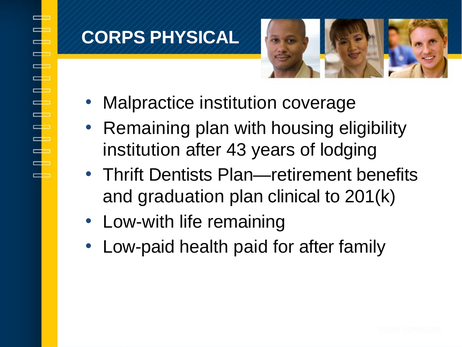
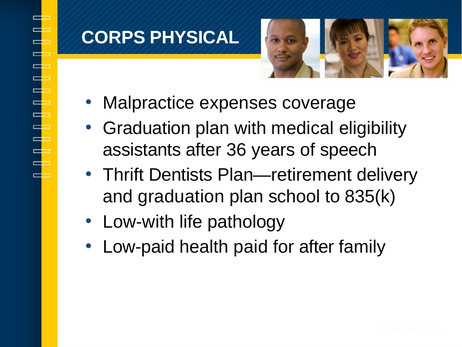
Malpractice institution: institution -> expenses
Remaining at (147, 128): Remaining -> Graduation
housing: housing -> medical
institution at (142, 150): institution -> assistants
43: 43 -> 36
lodging: lodging -> speech
benefits: benefits -> delivery
clinical: clinical -> school
201(k: 201(k -> 835(k
life remaining: remaining -> pathology
